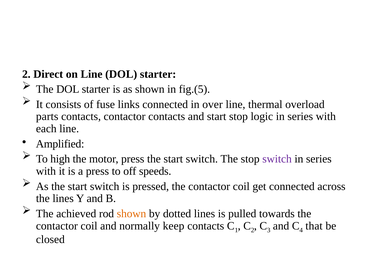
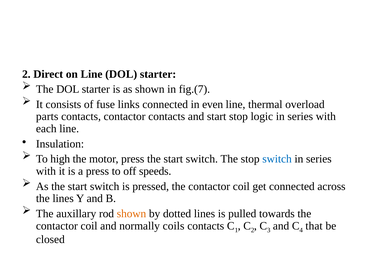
fig.(5: fig.(5 -> fig.(7
over: over -> even
Amplified: Amplified -> Insulation
switch at (277, 159) colour: purple -> blue
achieved: achieved -> auxillary
keep: keep -> coils
